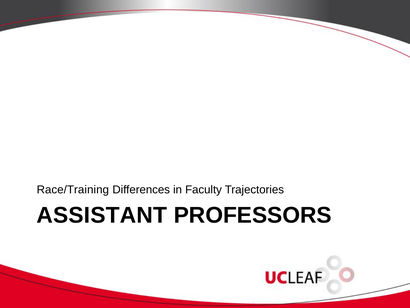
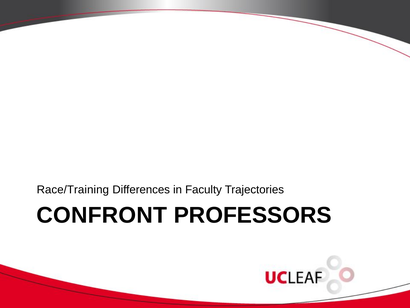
ASSISTANT: ASSISTANT -> CONFRONT
